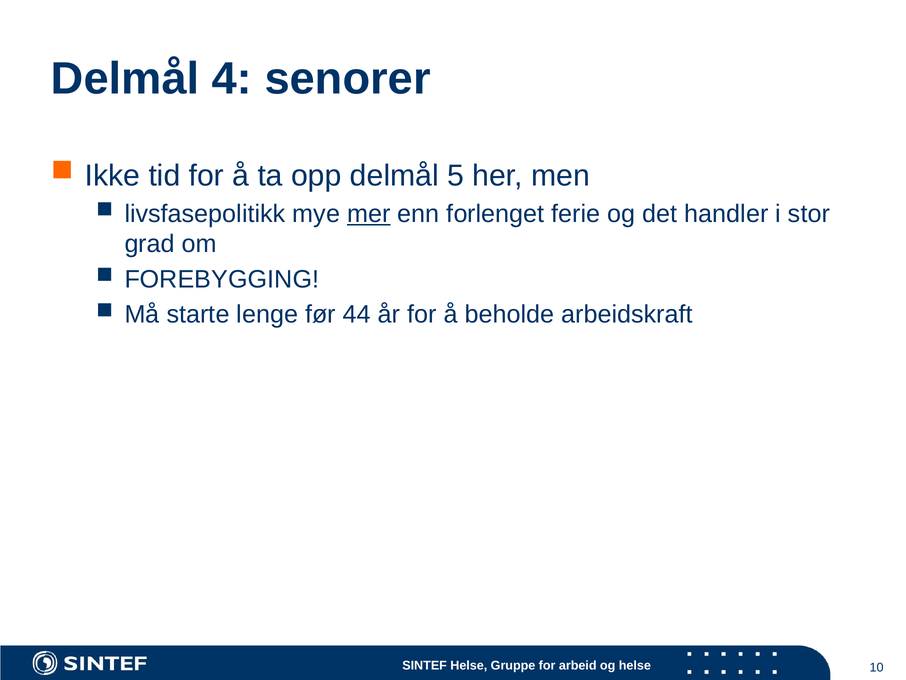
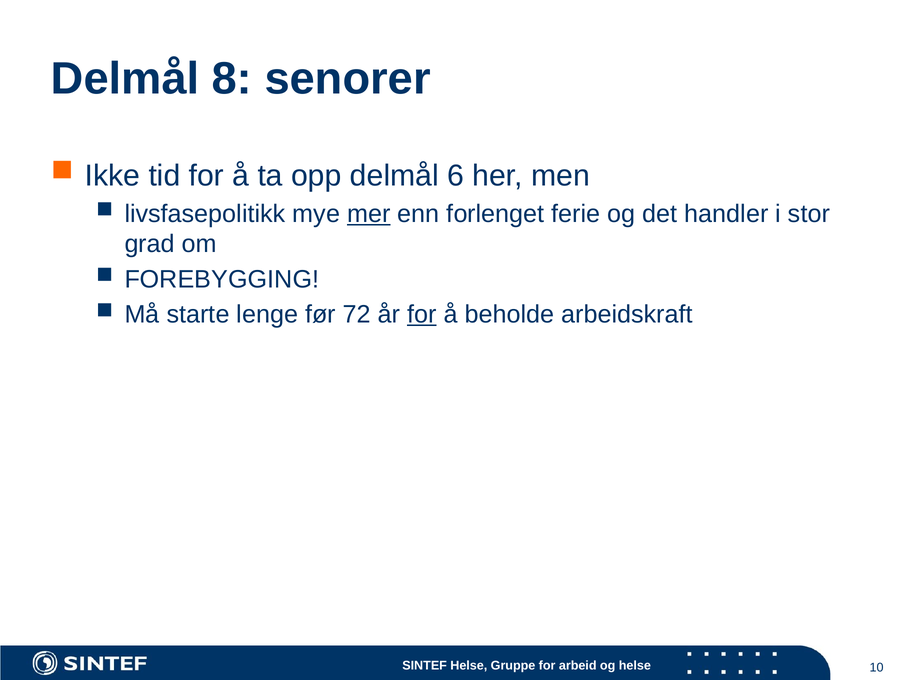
4: 4 -> 8
5: 5 -> 6
44: 44 -> 72
for at (422, 314) underline: none -> present
